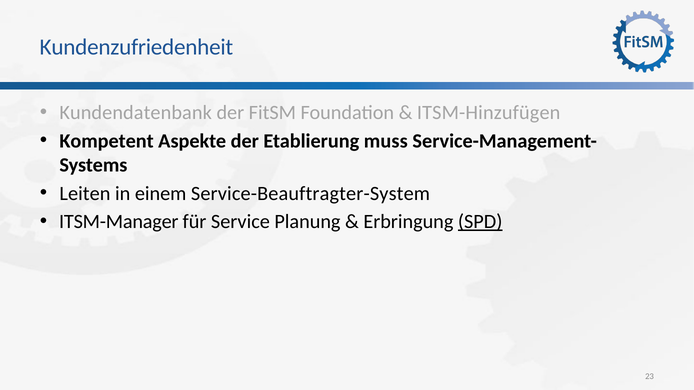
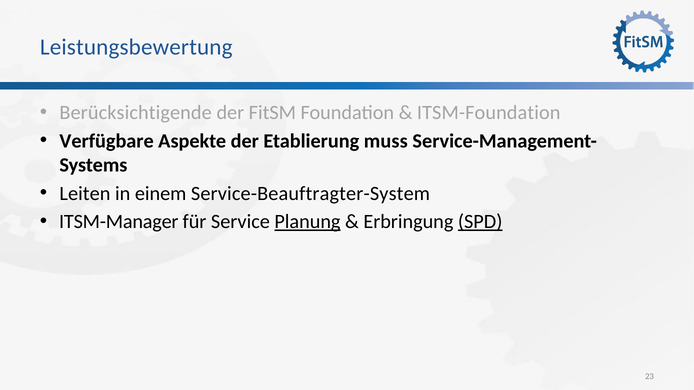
Kundenzufriedenheit: Kundenzufriedenheit -> Leistungsbewertung
Kundendatenbank: Kundendatenbank -> Berücksichtigende
ITSM-Hinzufügen: ITSM-Hinzufügen -> ITSM-Foundation
Kompetent: Kompetent -> Verfügbare
Planung underline: none -> present
